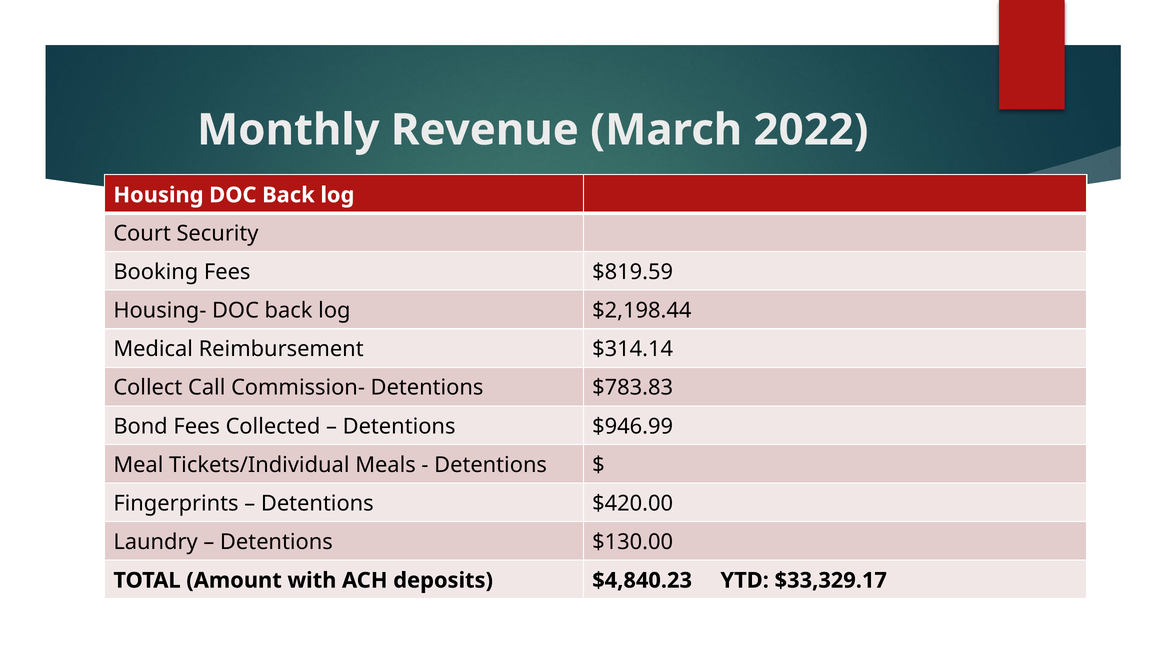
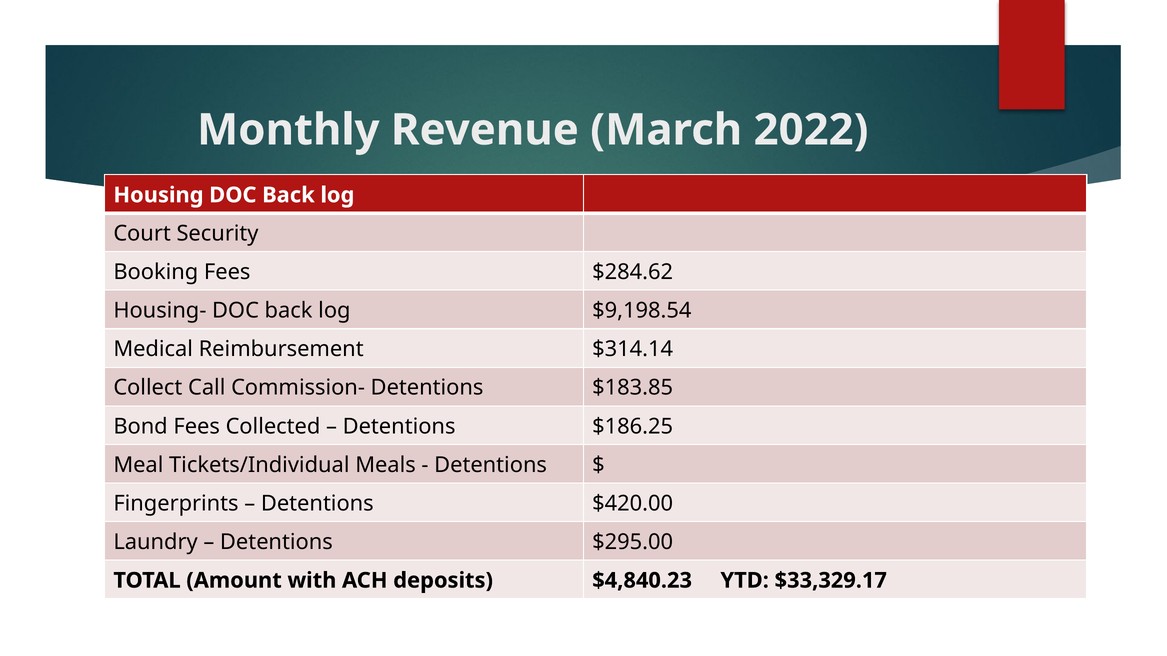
$819.59: $819.59 -> $284.62
$2,198.44: $2,198.44 -> $9,198.54
$783.83: $783.83 -> $183.85
$946.99: $946.99 -> $186.25
$130.00: $130.00 -> $295.00
